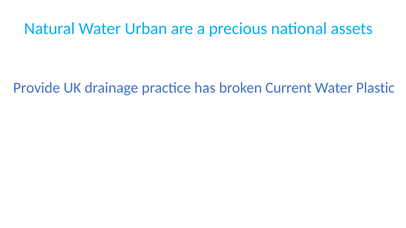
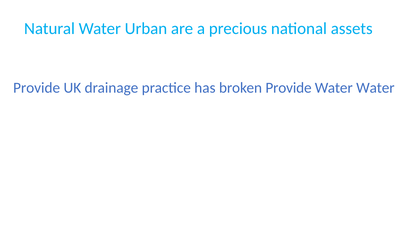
broken Current: Current -> Provide
Water Plastic: Plastic -> Water
